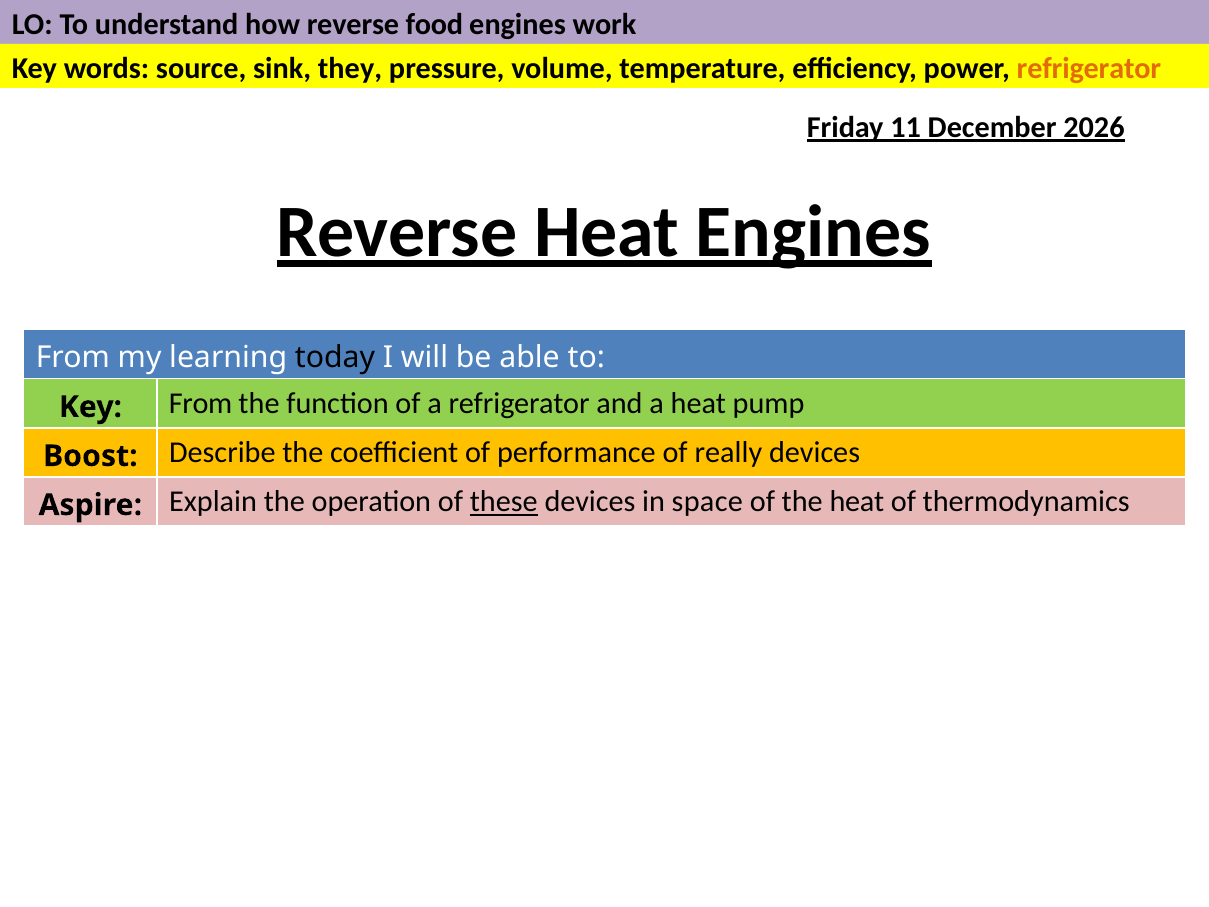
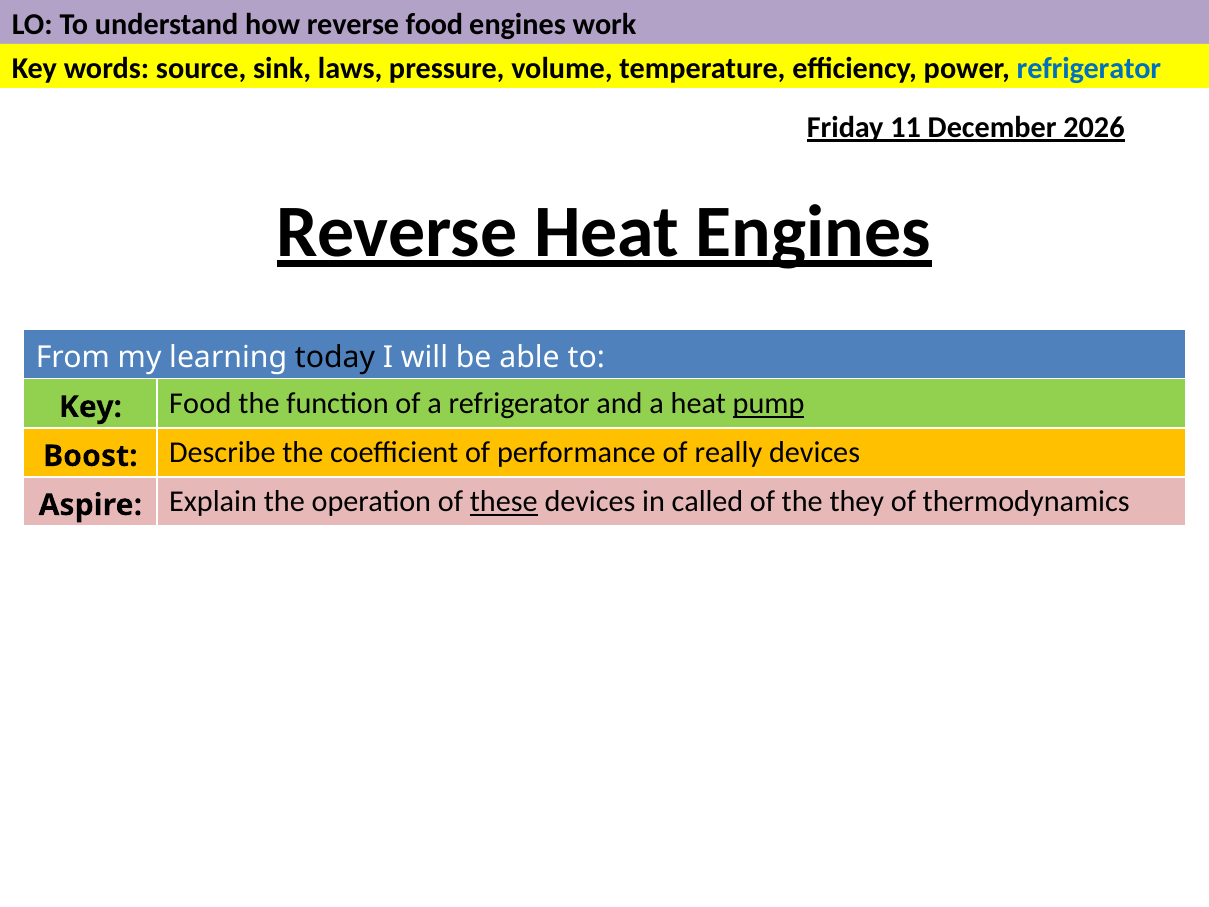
they: they -> laws
refrigerator at (1089, 68) colour: orange -> blue
From at (201, 404): From -> Food
pump underline: none -> present
space: space -> called
the heat: heat -> they
